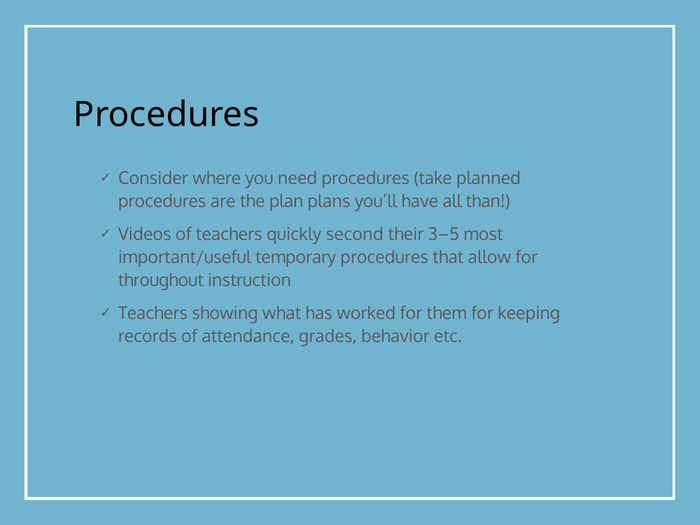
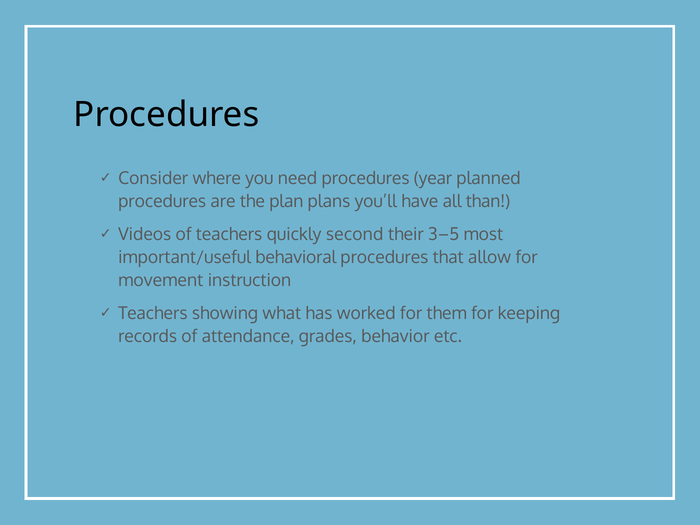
take: take -> year
temporary: temporary -> behavioral
throughout: throughout -> movement
